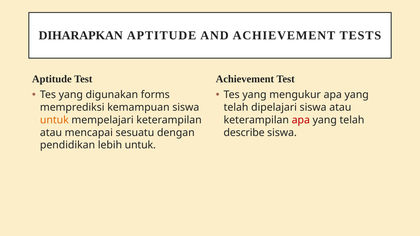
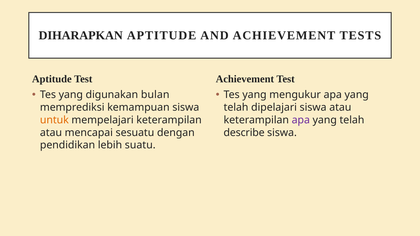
forms: forms -> bulan
apa at (301, 120) colour: red -> purple
lebih untuk: untuk -> suatu
